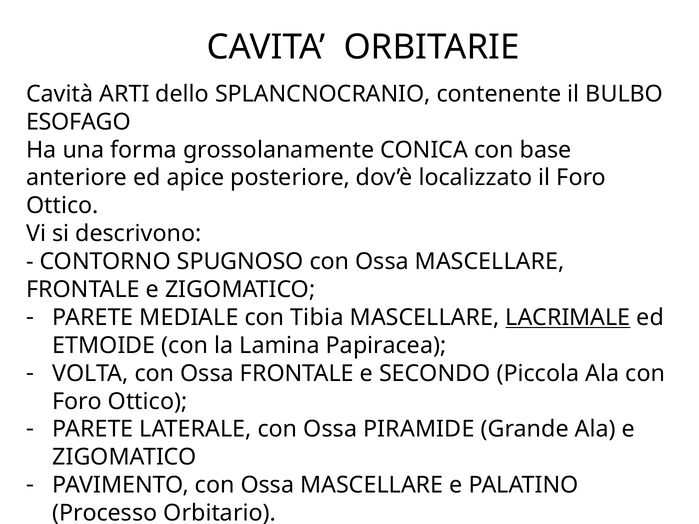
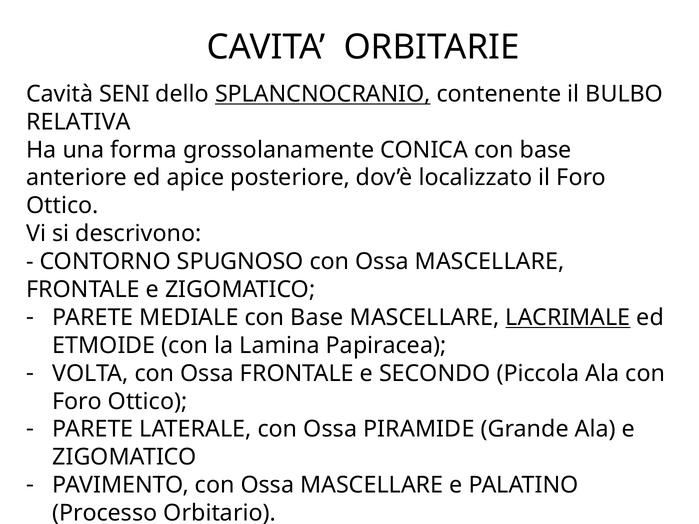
ARTI: ARTI -> SENI
SPLANCNOCRANIO underline: none -> present
ESOFAGO: ESOFAGO -> RELATIVA
MEDIALE con Tibia: Tibia -> Base
